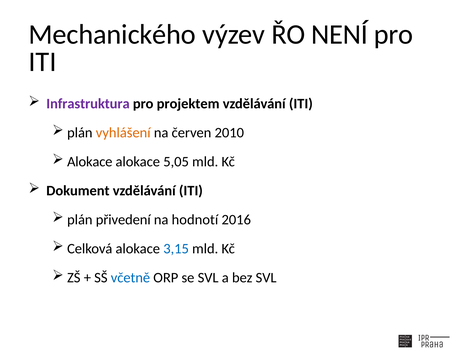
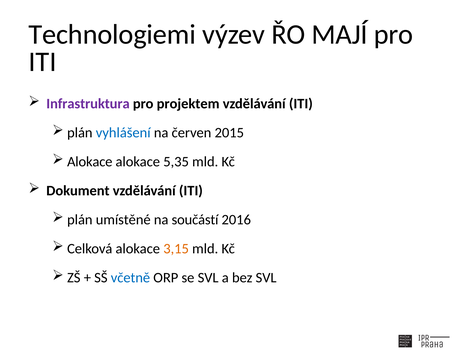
Mechanického: Mechanického -> Technologiemi
NENÍ: NENÍ -> MAJÍ
vyhlášení colour: orange -> blue
2010: 2010 -> 2015
5,05: 5,05 -> 5,35
přivedení: přivedení -> umístěné
hodnotí: hodnotí -> součástí
3,15 colour: blue -> orange
